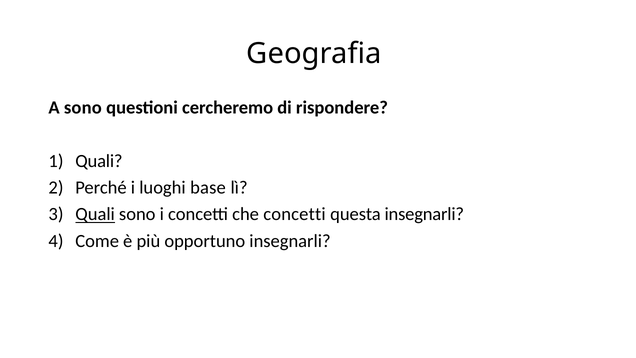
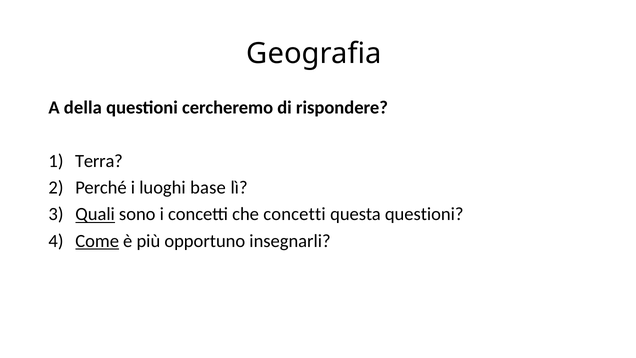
A sono: sono -> della
Quali at (99, 161): Quali -> Terra
questa insegnarli: insegnarli -> questioni
Come underline: none -> present
